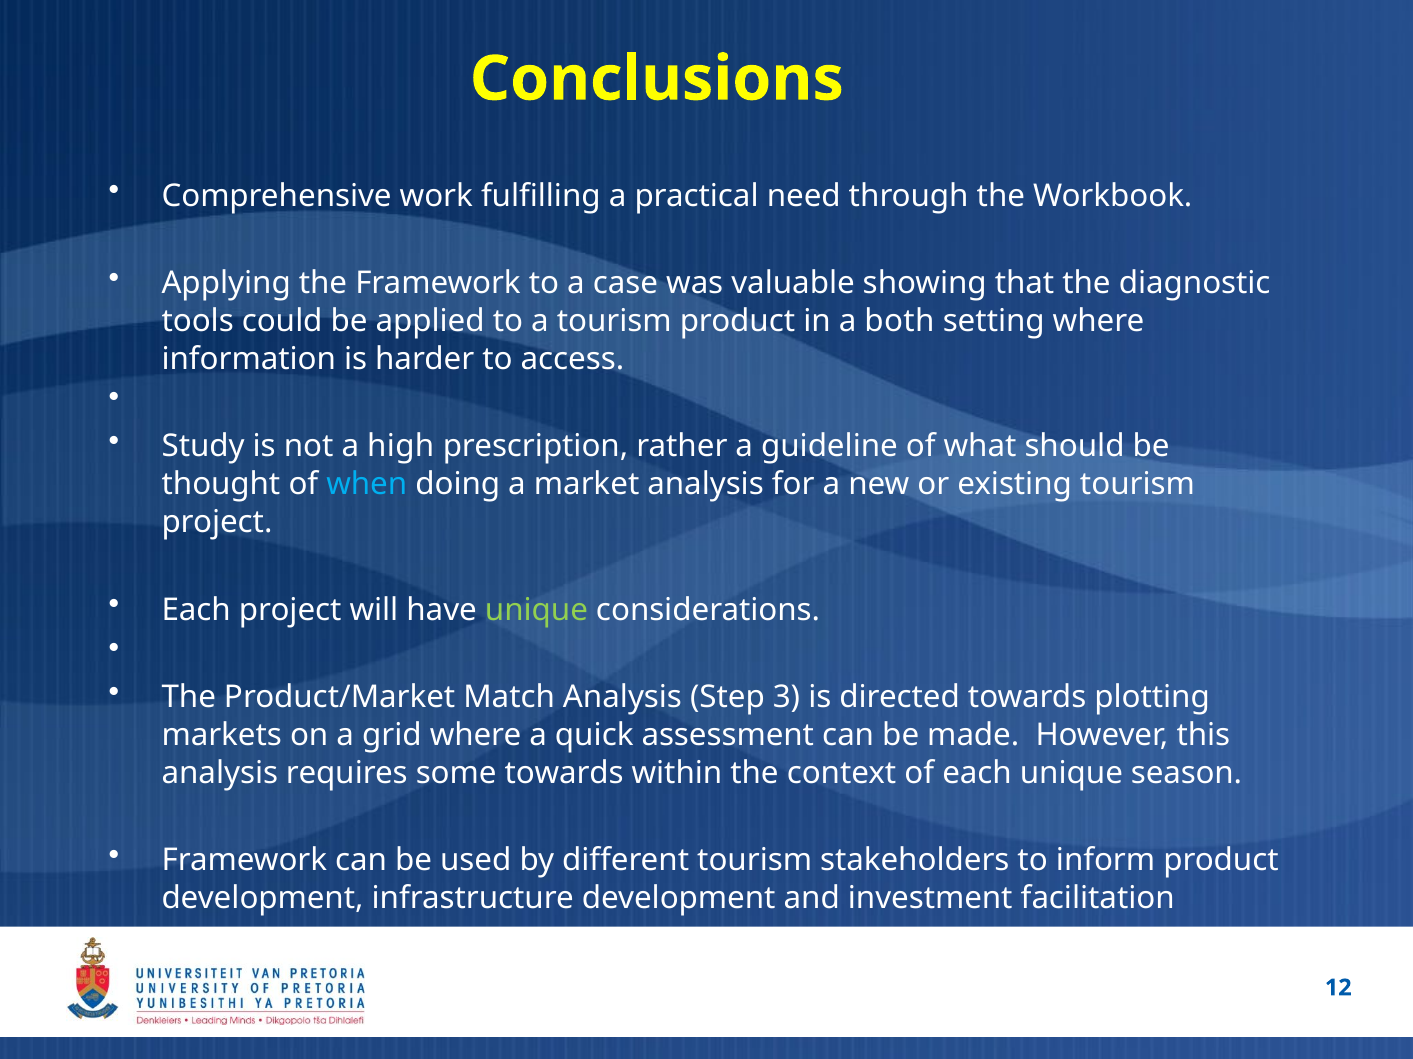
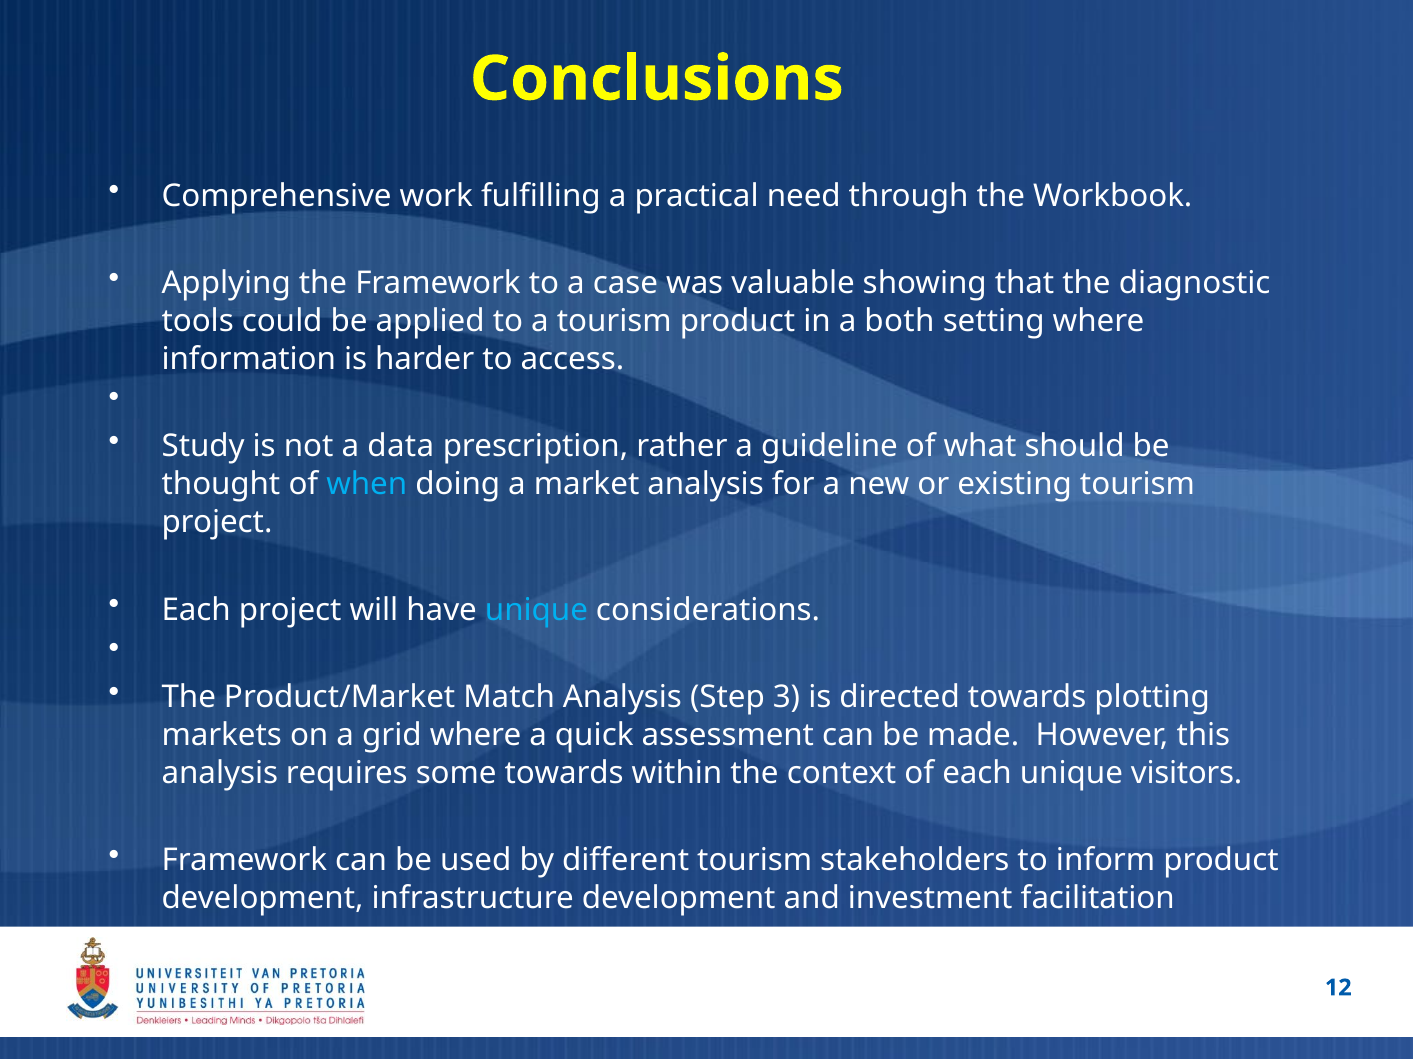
high: high -> data
unique at (536, 610) colour: light green -> light blue
season: season -> visitors
